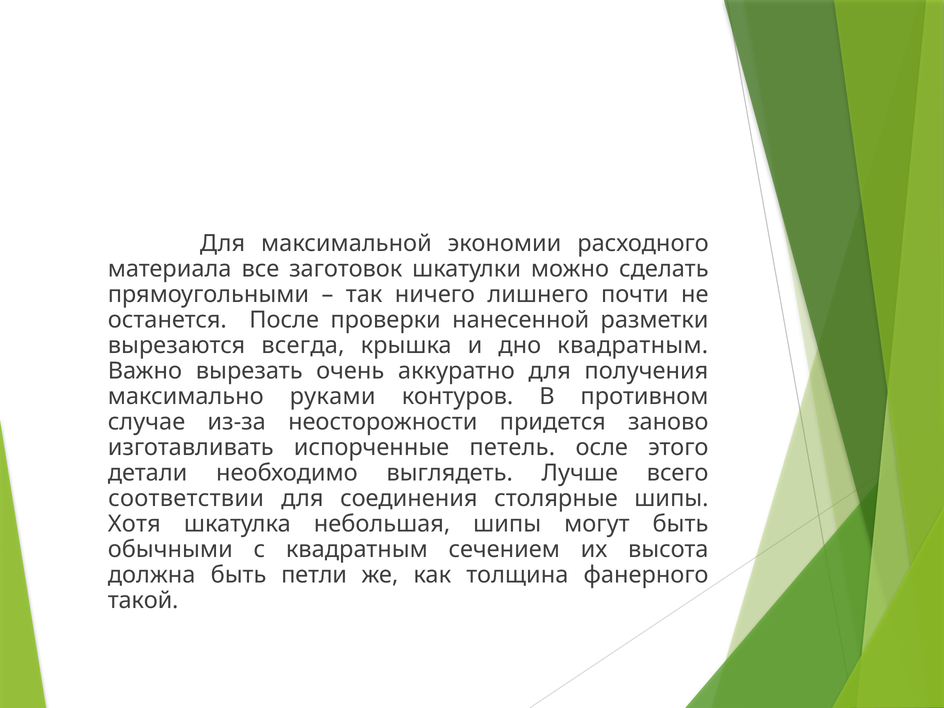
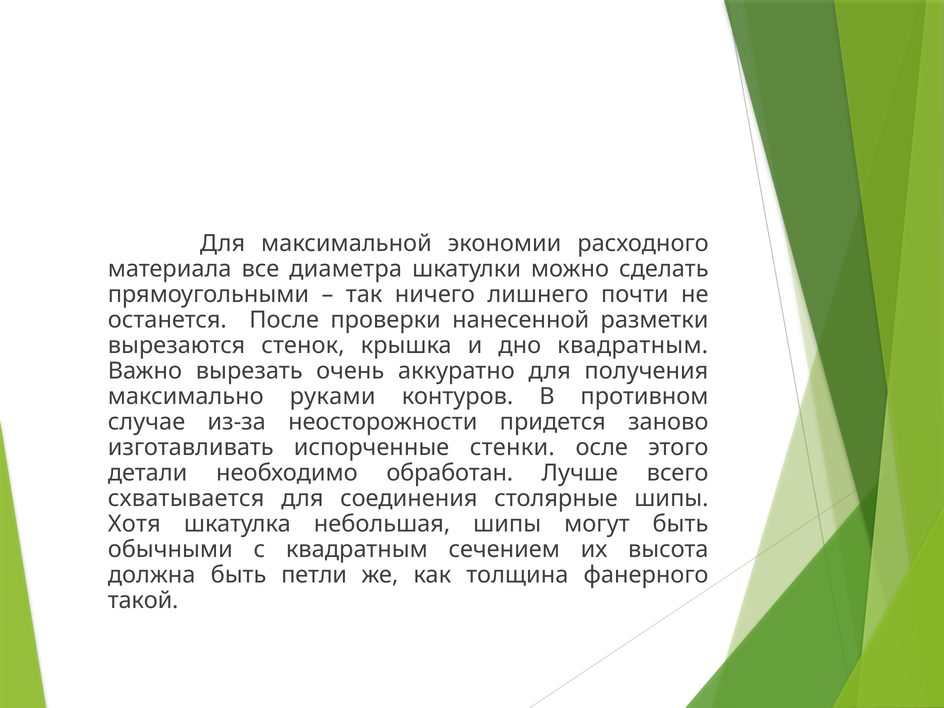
заготовок: заготовок -> диаметра
всегда: всегда -> стенок
петель: петель -> стенки
выглядеть: выглядеть -> обработан
соответствии: соответствии -> схватывается
